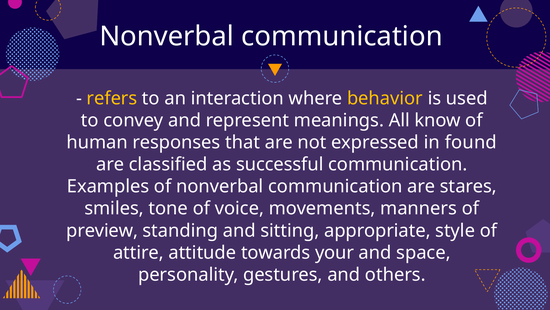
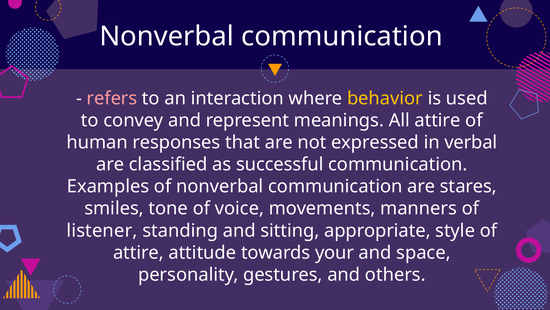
refers colour: yellow -> pink
All know: know -> attire
found: found -> verbal
preview: preview -> listener
